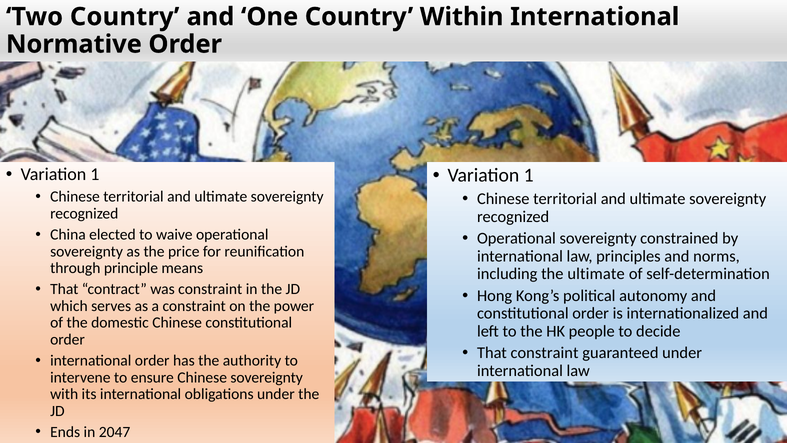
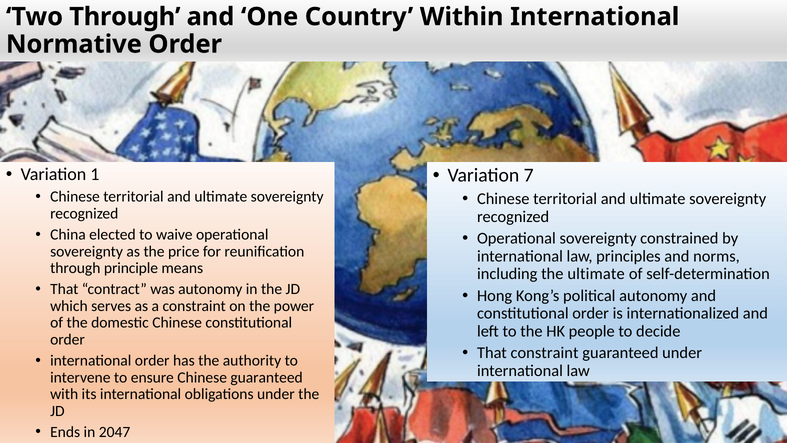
Two Country: Country -> Through
1 at (529, 175): 1 -> 7
was constraint: constraint -> autonomy
Chinese sovereignty: sovereignty -> guaranteed
